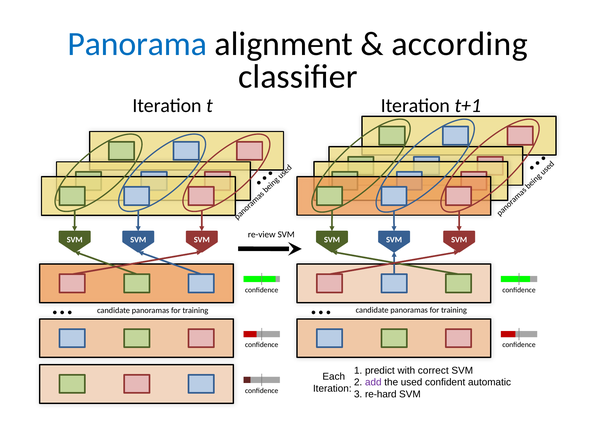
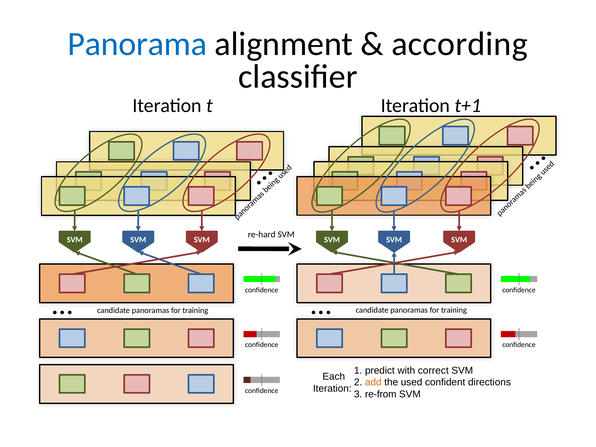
re-view: re-view -> re-hard
add colour: purple -> orange
automatic: automatic -> directions
re-hard: re-hard -> re-from
